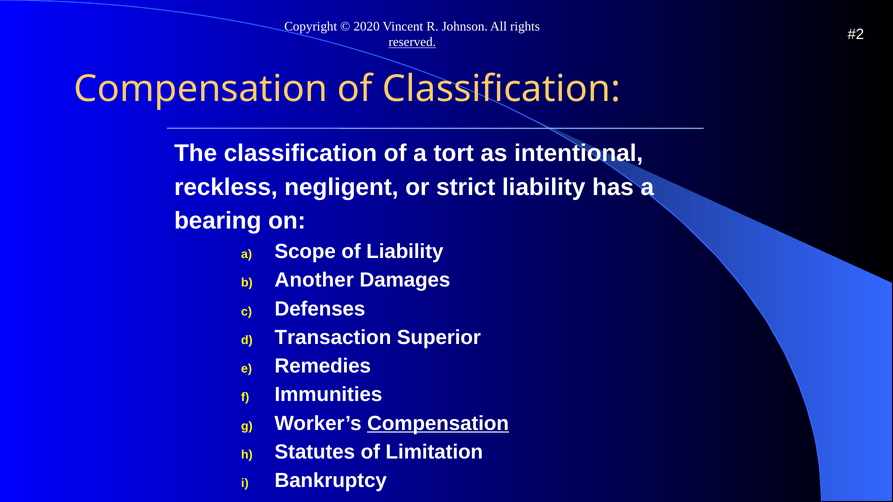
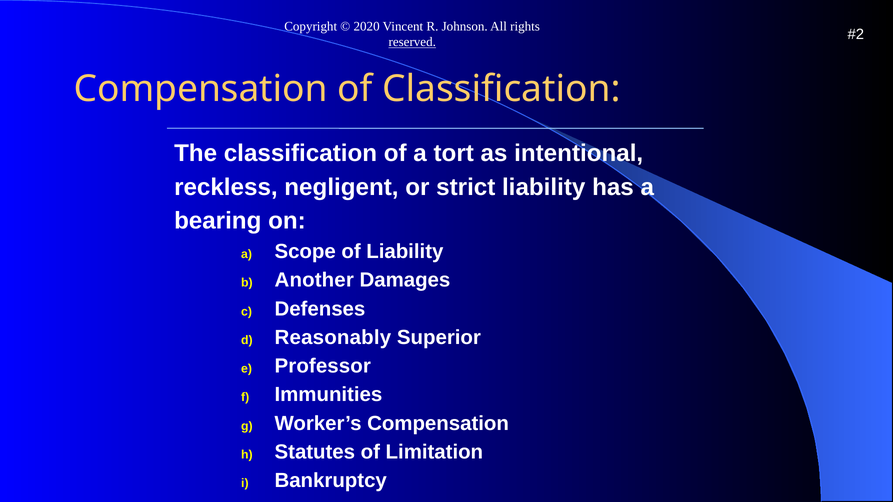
Transaction: Transaction -> Reasonably
Remedies: Remedies -> Professor
Compensation at (438, 424) underline: present -> none
